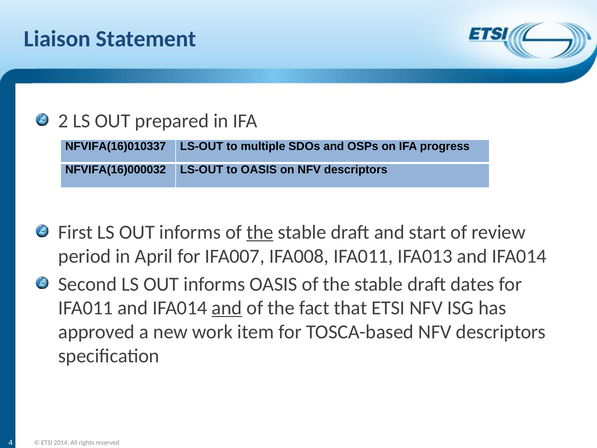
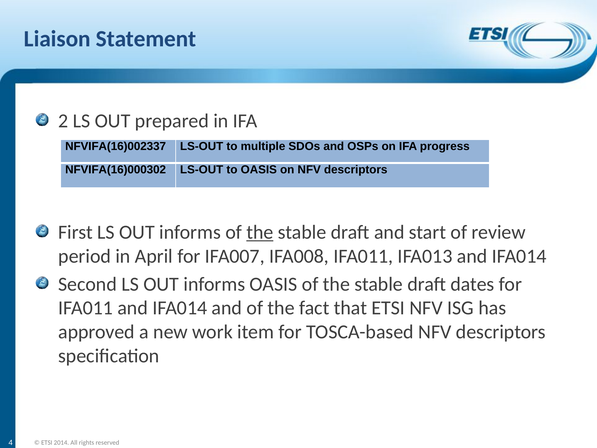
NFVIFA(16)010337: NFVIFA(16)010337 -> NFVIFA(16)002337
NFVIFA(16)000032: NFVIFA(16)000032 -> NFVIFA(16)000302
and at (227, 308) underline: present -> none
